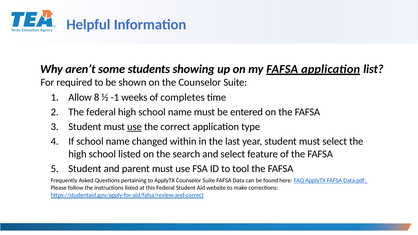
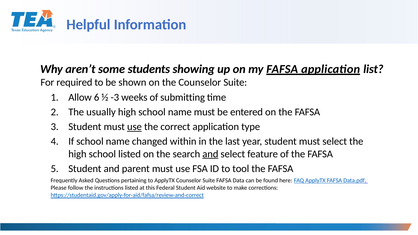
8: 8 -> 6
-1: -1 -> -3
completes: completes -> submitting
The federal: federal -> usually
and at (210, 154) underline: none -> present
